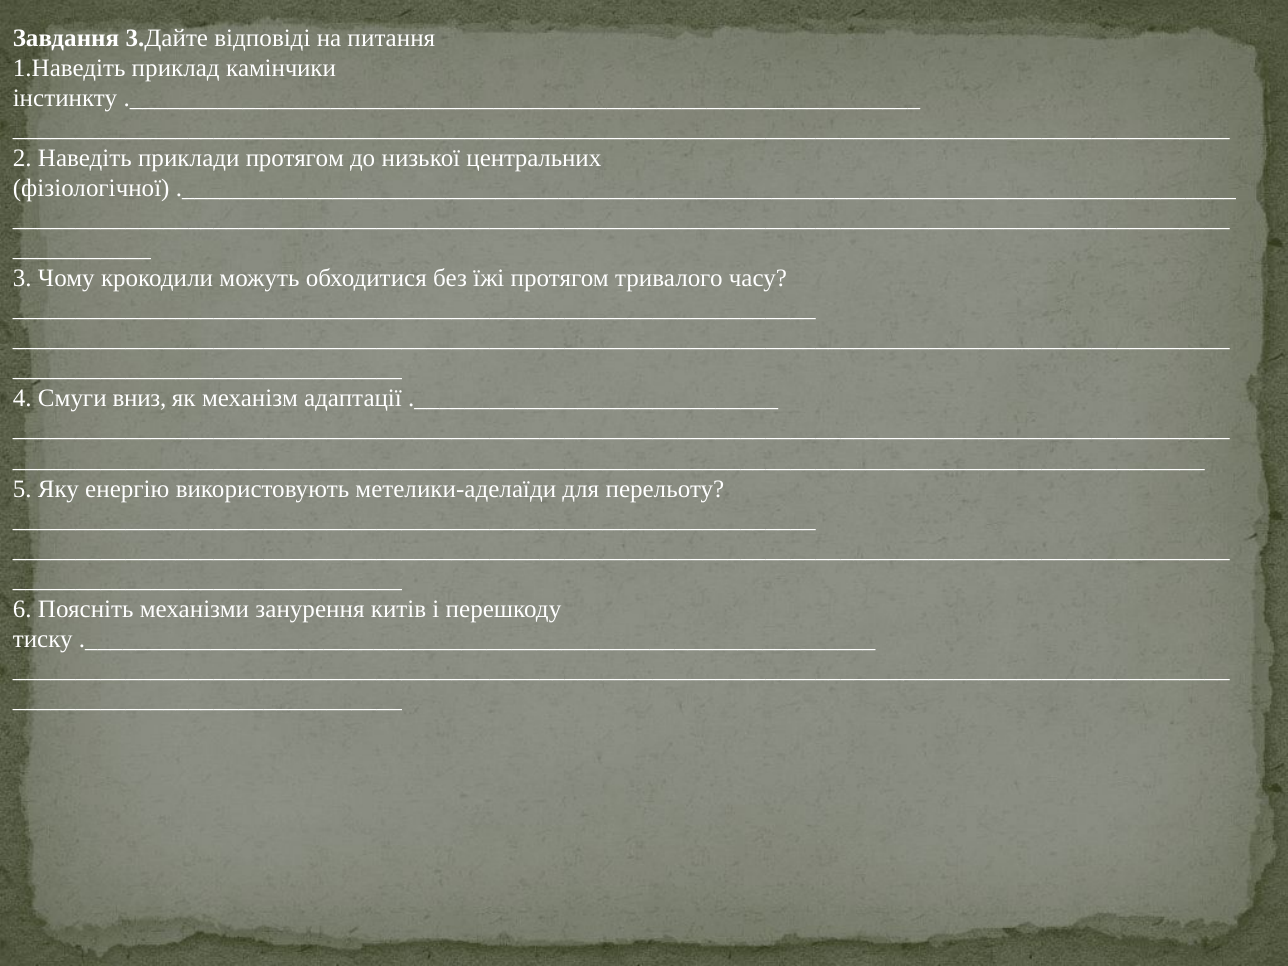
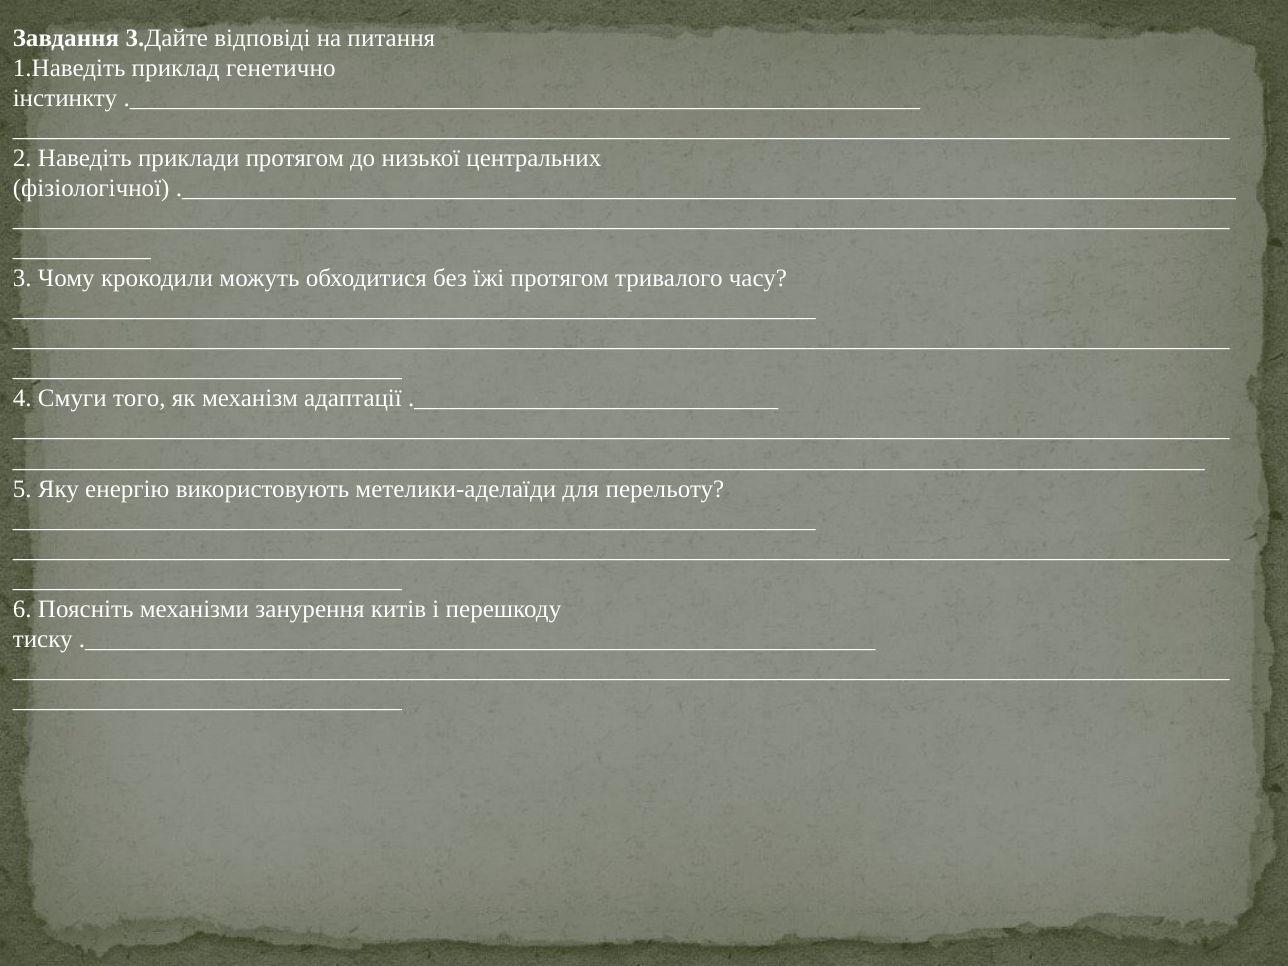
камінчики: камінчики -> генетично
вниз: вниз -> того
